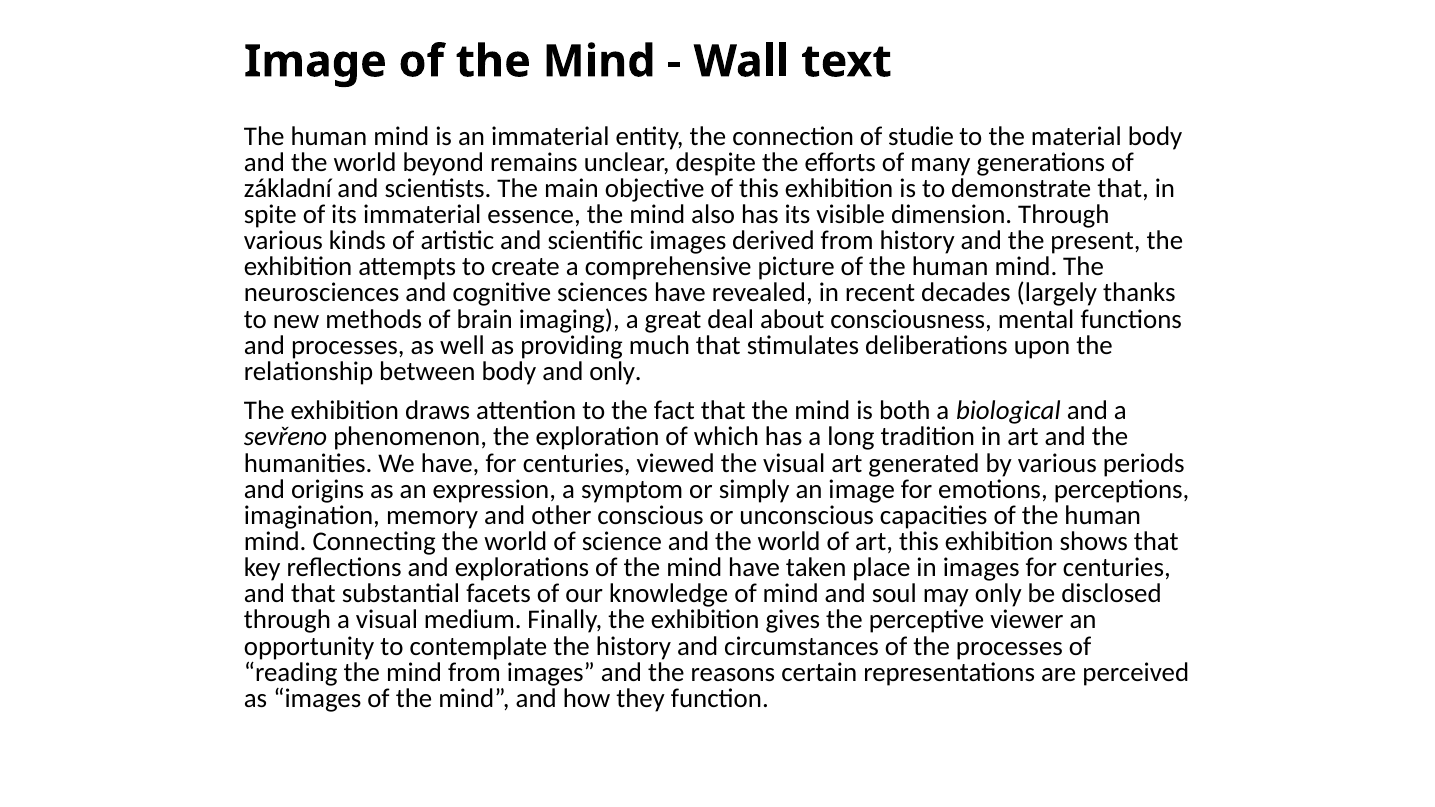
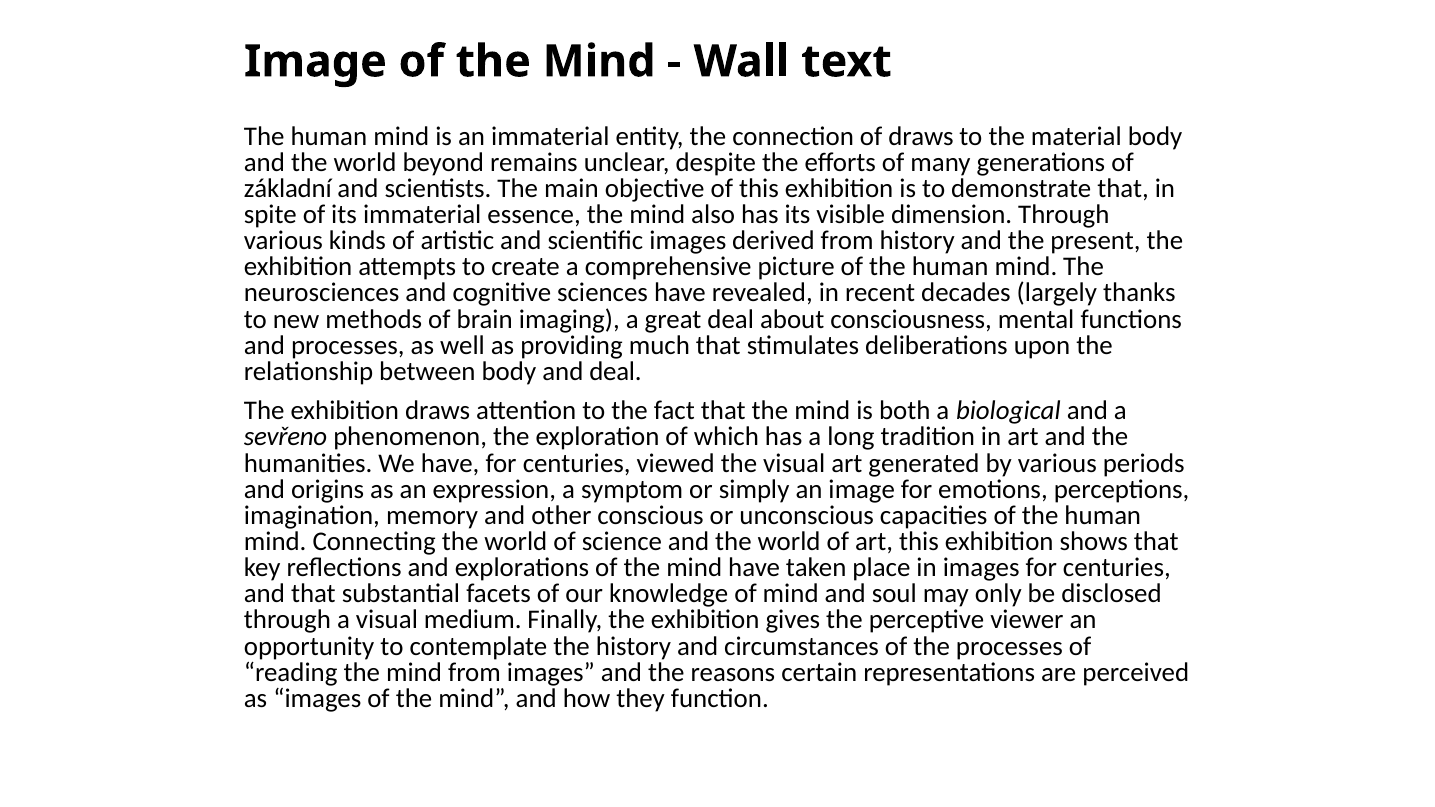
of studie: studie -> draws
and only: only -> deal
